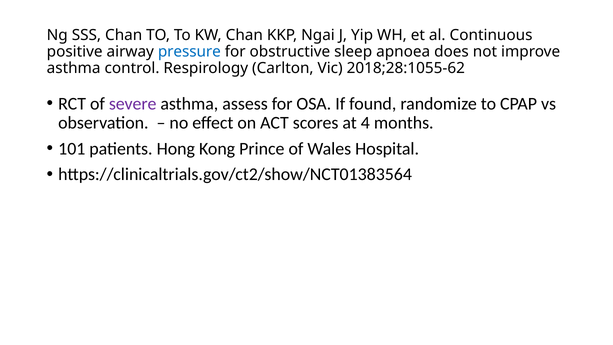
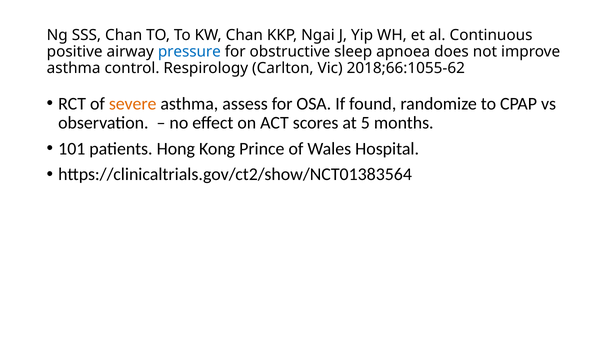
2018;28:1055-62: 2018;28:1055-62 -> 2018;66:1055-62
severe colour: purple -> orange
4: 4 -> 5
